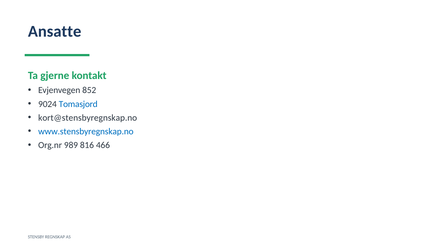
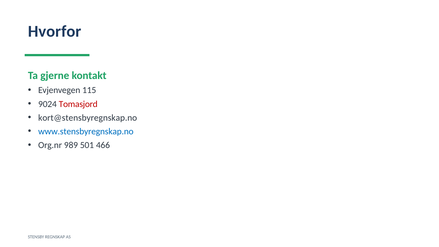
Ansatte: Ansatte -> Hvorfor
852: 852 -> 115
Tomasjord colour: blue -> red
816: 816 -> 501
